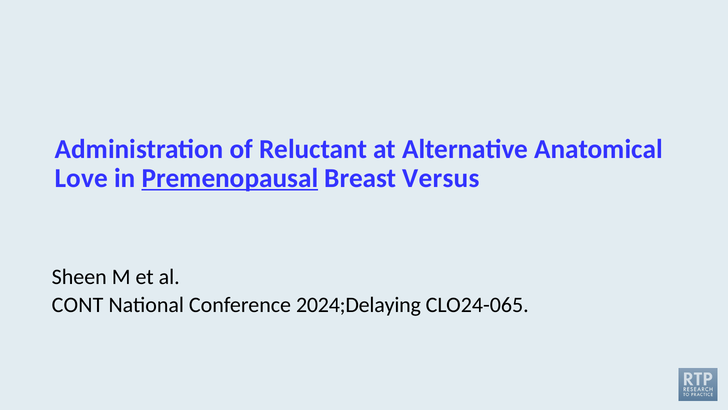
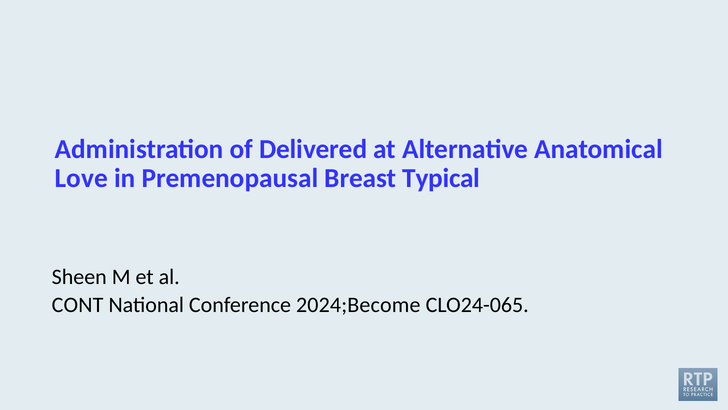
Reluctant: Reluctant -> Delivered
Premenopausal underline: present -> none
Versus: Versus -> Typical
2024;Delaying: 2024;Delaying -> 2024;Become
